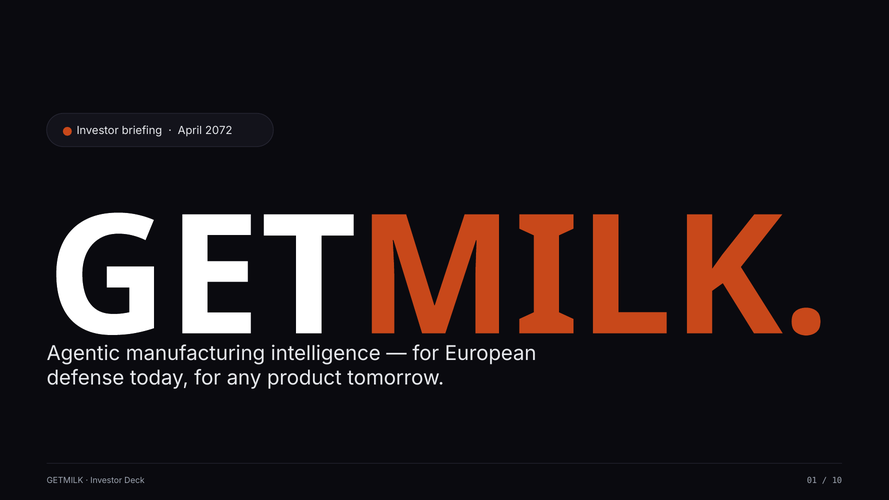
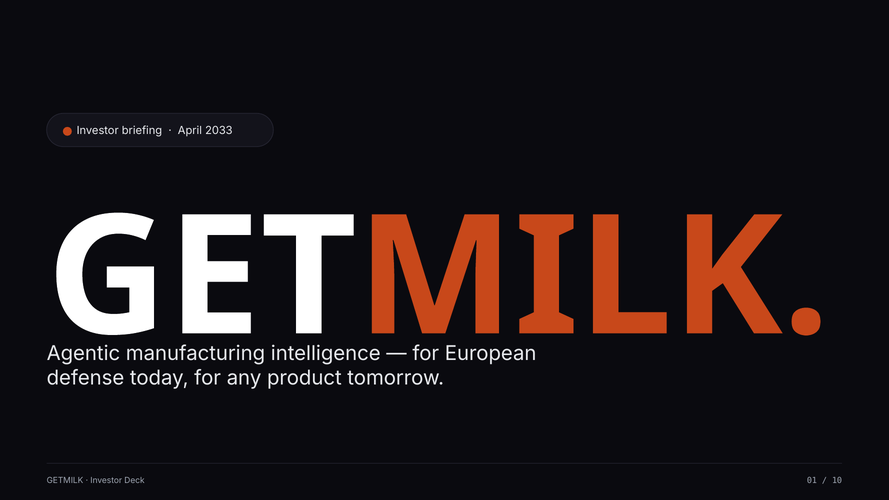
2072: 2072 -> 2033
